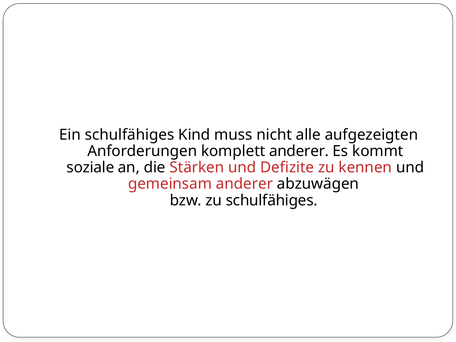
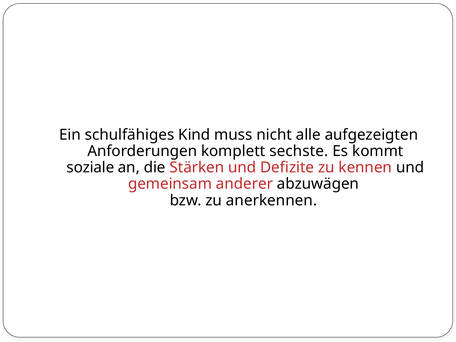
komplett anderer: anderer -> sechste
zu schulfähiges: schulfähiges -> anerkennen
